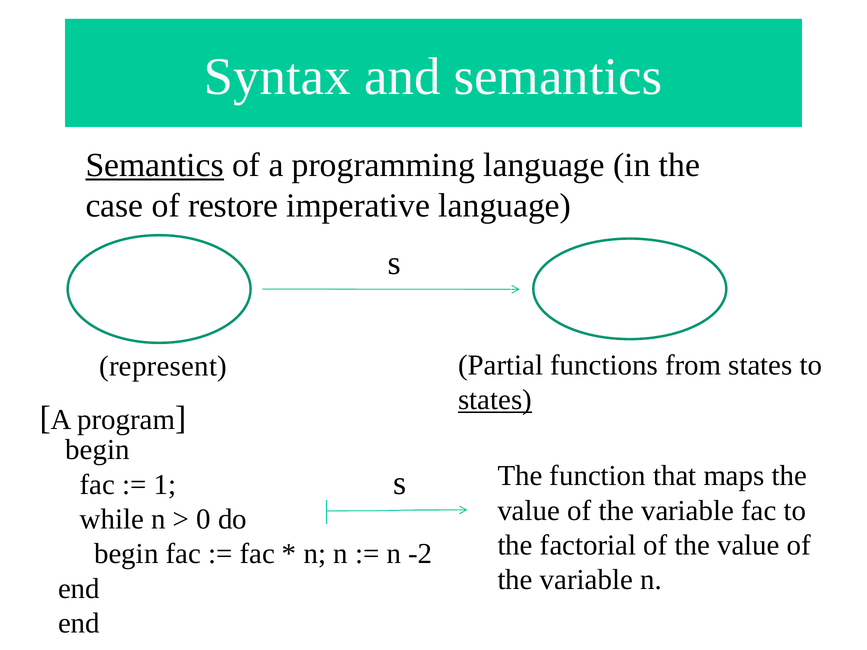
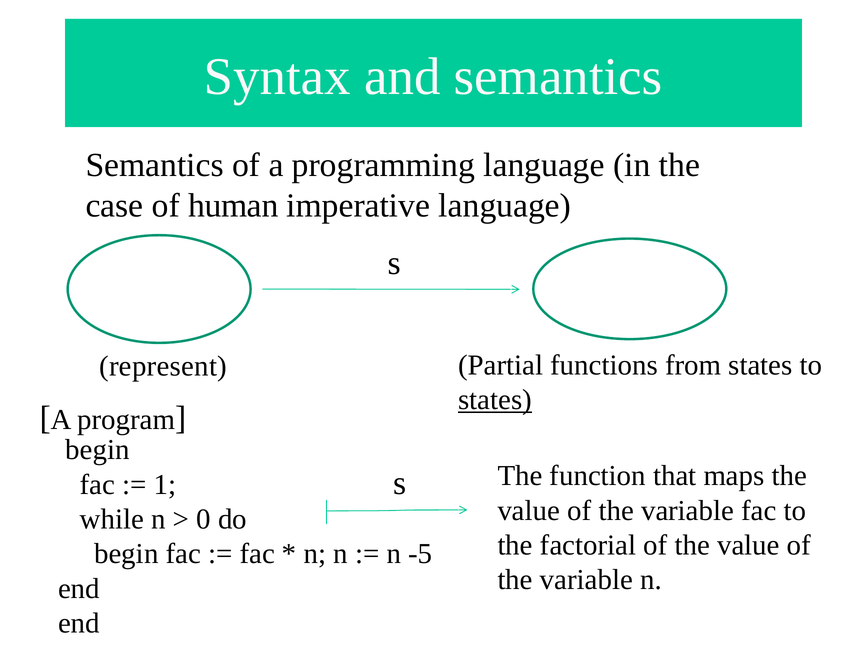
Semantics at (155, 165) underline: present -> none
restore: restore -> human
-2: -2 -> -5
